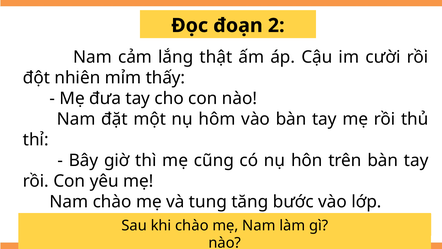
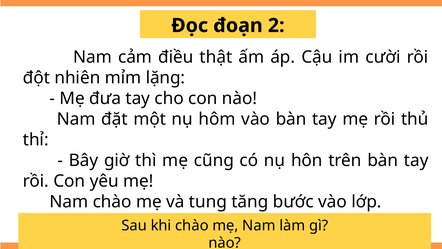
lắng: lắng -> điều
thấy: thấy -> lặng
